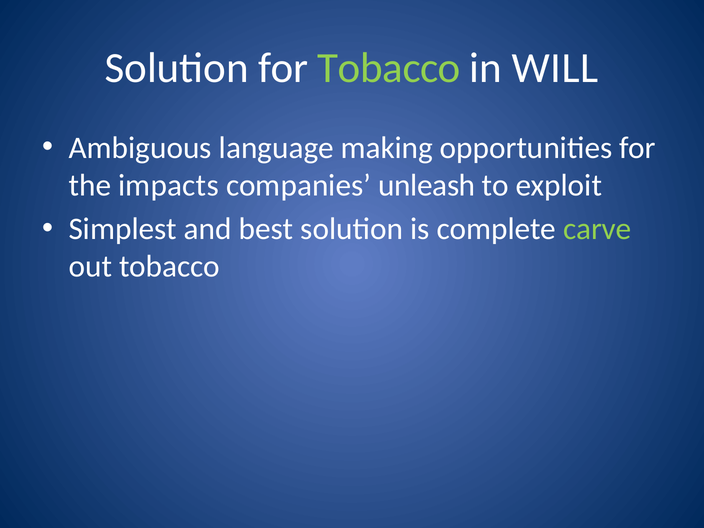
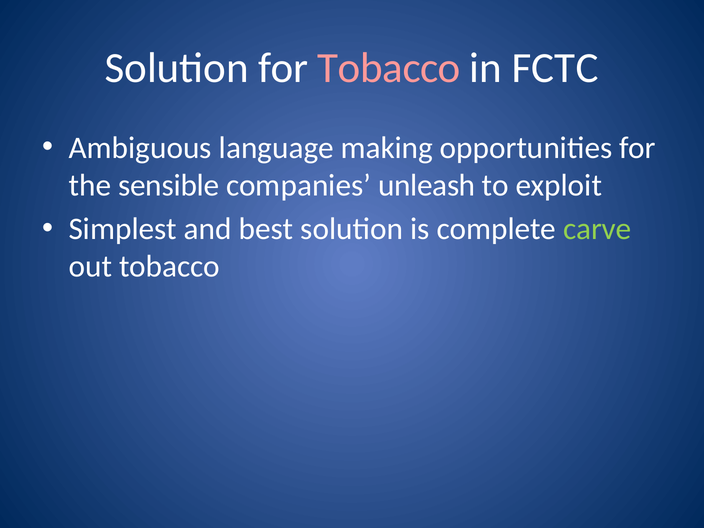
Tobacco at (389, 68) colour: light green -> pink
WILL: WILL -> FCTC
impacts: impacts -> sensible
